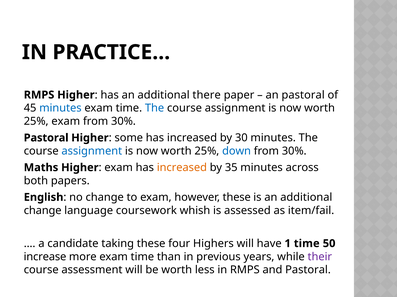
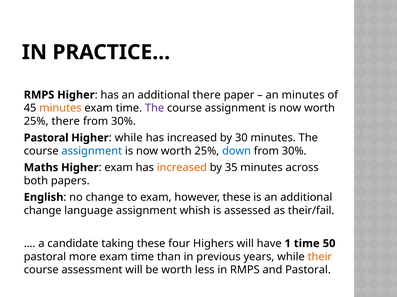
an pastoral: pastoral -> minutes
minutes at (60, 108) colour: blue -> orange
The at (155, 108) colour: blue -> purple
25% exam: exam -> there
some at (129, 138): some -> while
language coursework: coursework -> assignment
item/fail: item/fail -> their/fail
increase at (45, 257): increase -> pastoral
their colour: purple -> orange
